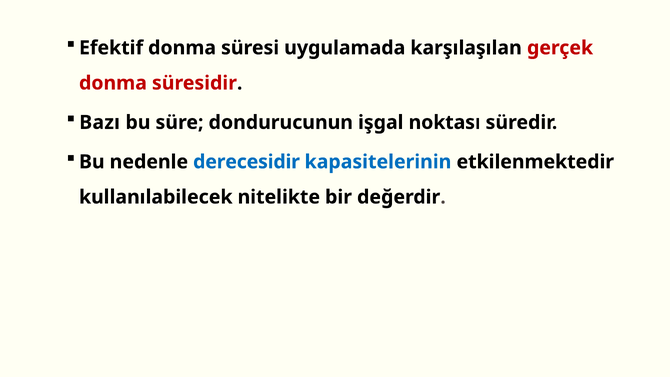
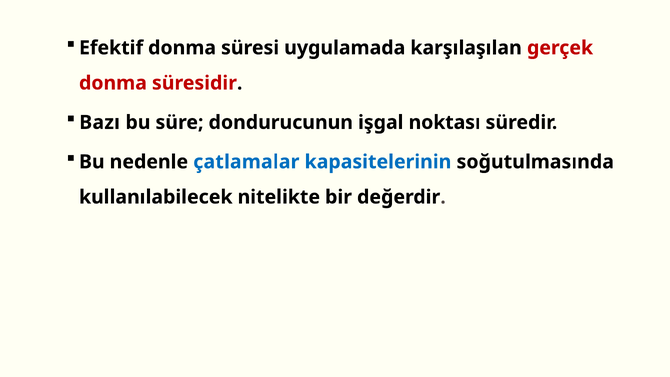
derecesidir: derecesidir -> çatlamalar
etkilenmektedir: etkilenmektedir -> soğutulmasında
